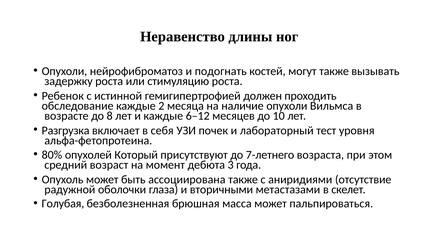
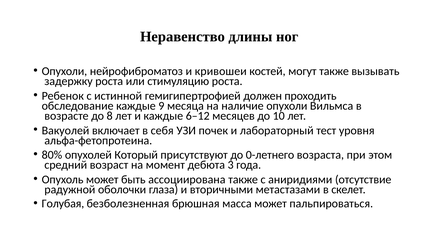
подогнать: подогнать -> кривошеи
2: 2 -> 9
Разгрузка: Разгрузка -> Вакуолей
7-летнего: 7-летнего -> 0-летнего
